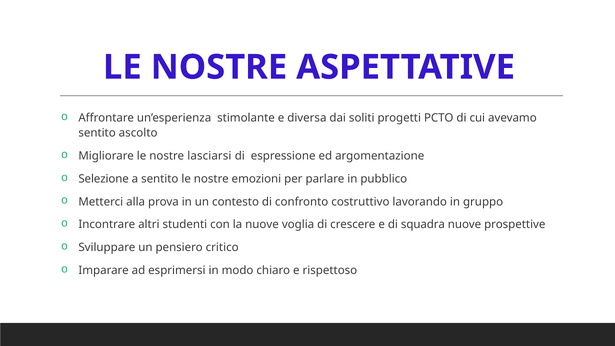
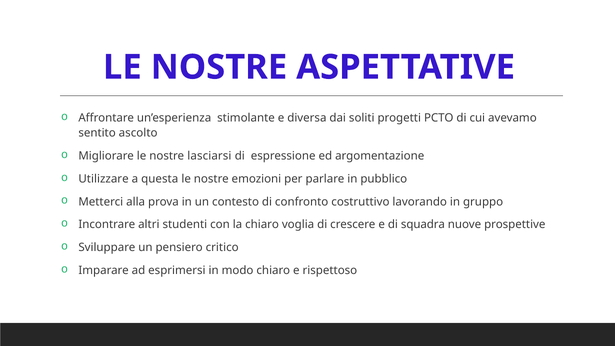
Selezione: Selezione -> Utilizzare
a sentito: sentito -> questa
la nuove: nuove -> chiaro
